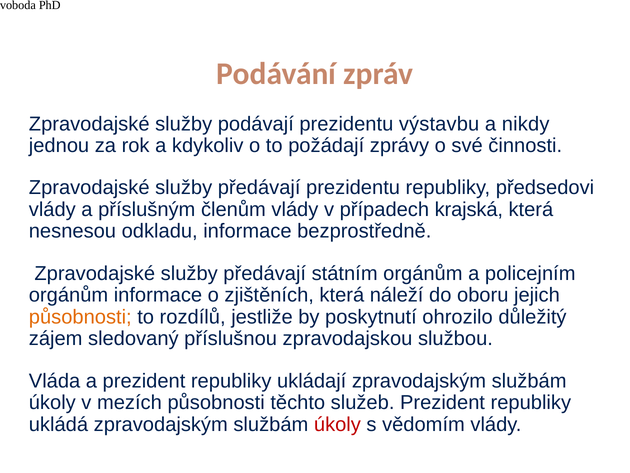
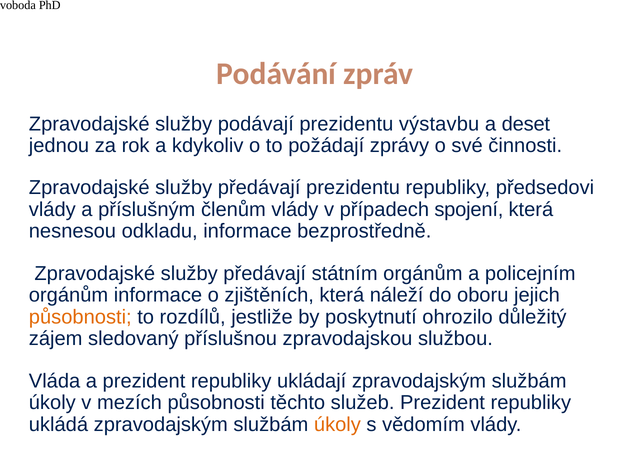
nikdy: nikdy -> deset
krajská: krajská -> spojení
úkoly at (337, 424) colour: red -> orange
